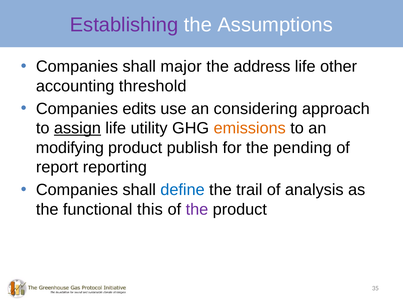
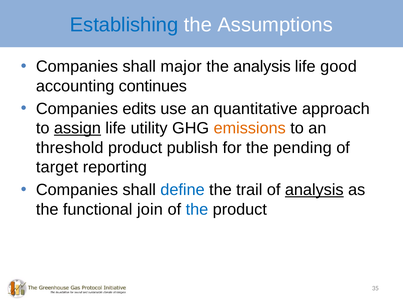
Establishing colour: purple -> blue
the address: address -> analysis
other: other -> good
threshold: threshold -> continues
considering: considering -> quantitative
modifying: modifying -> threshold
report: report -> target
analysis at (314, 190) underline: none -> present
this: this -> join
the at (197, 210) colour: purple -> blue
